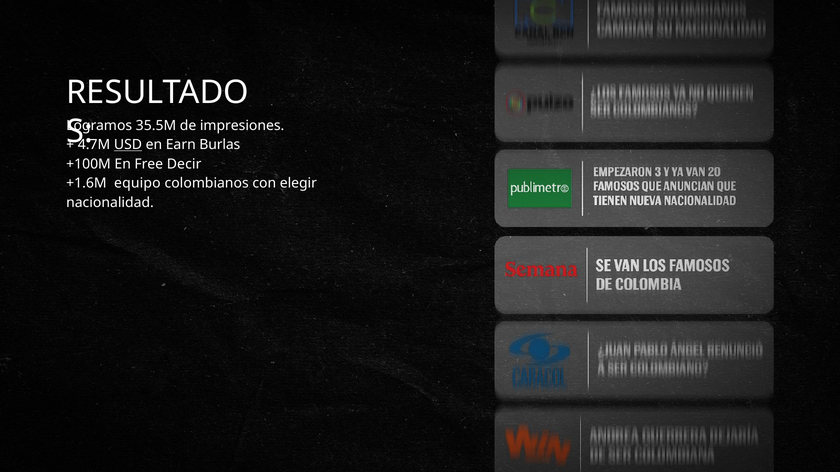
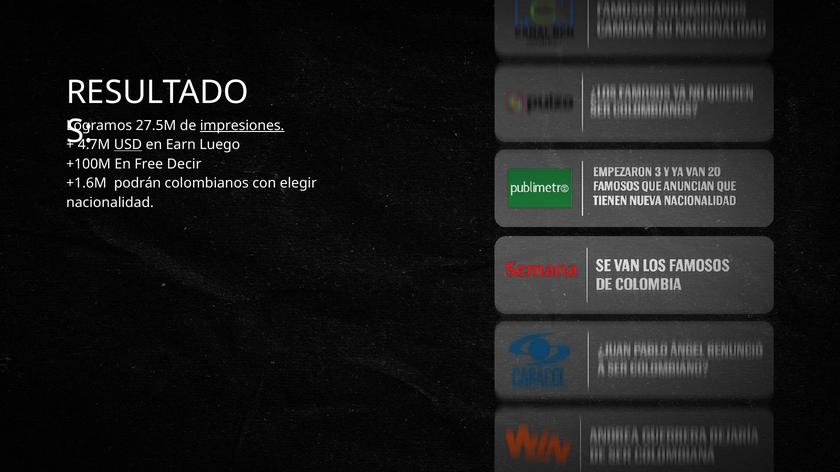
35.5M: 35.5M -> 27.5M
impresiones underline: none -> present
Burlas: Burlas -> Luego
equipo: equipo -> podrán
